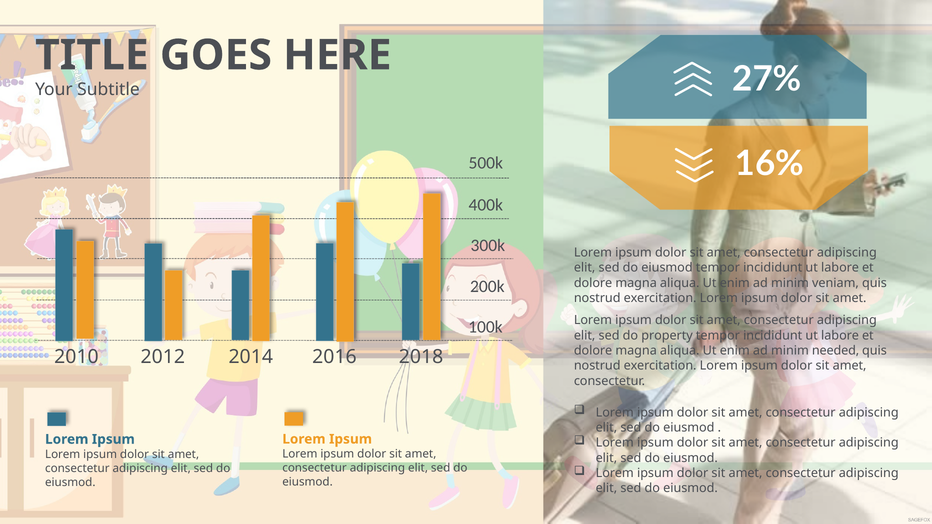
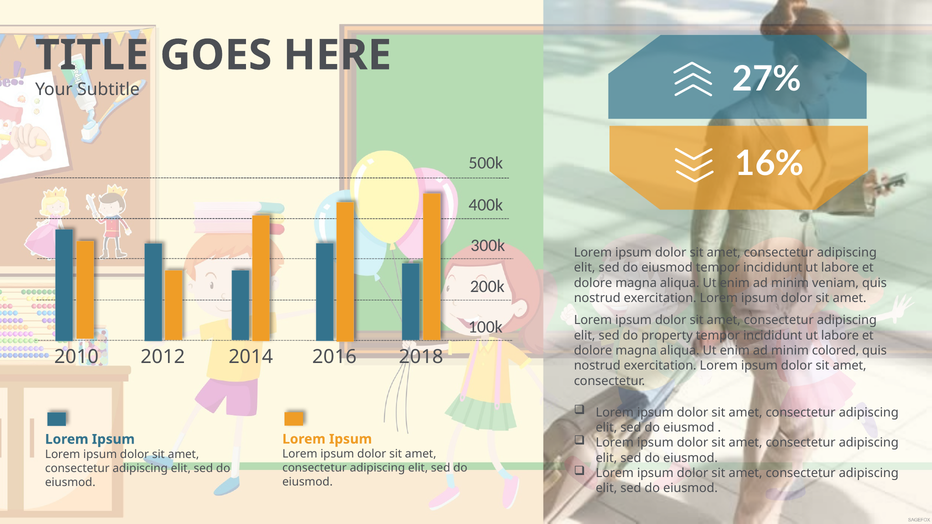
needed: needed -> colored
